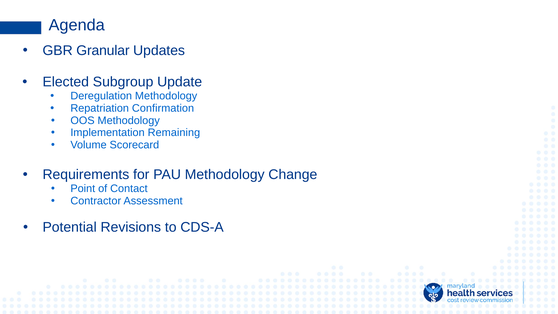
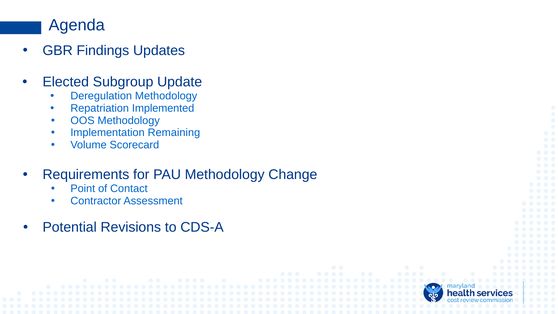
Granular: Granular -> Findings
Confirmation: Confirmation -> Implemented
